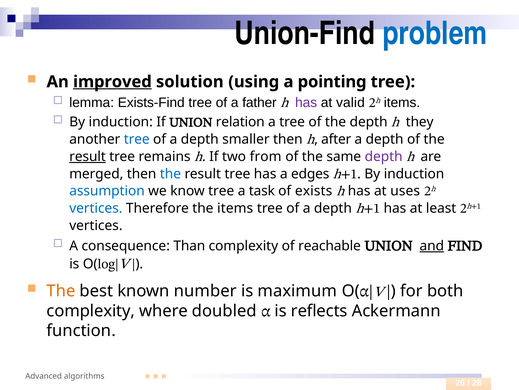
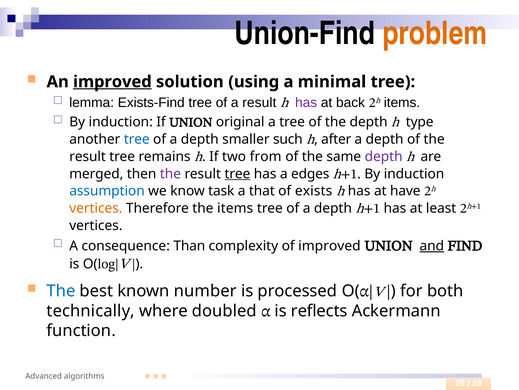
problem colour: blue -> orange
pointing: pointing -> minimal
valid: valid -> back
a father: father -> result
relation: relation -> original
they: they -> type
smaller then: then -> such
result at (88, 156) underline: present -> none
the at (170, 174) colour: blue -> purple
tree at (237, 174) underline: none -> present
know tree: tree -> task
task: task -> that
uses: uses -> have
vertices at (96, 208) colour: blue -> orange
of reachable: reachable -> improved
The at (61, 290) colour: orange -> blue
maximum: maximum -> processed
complexity at (91, 310): complexity -> technically
